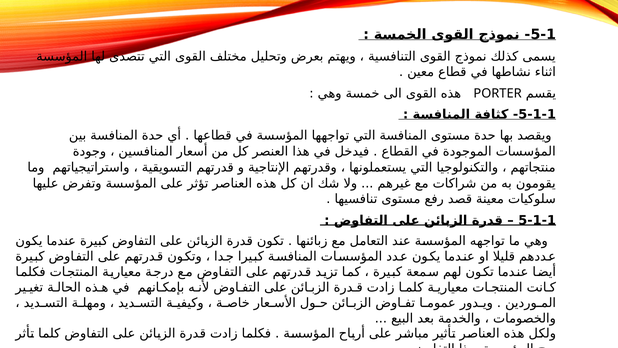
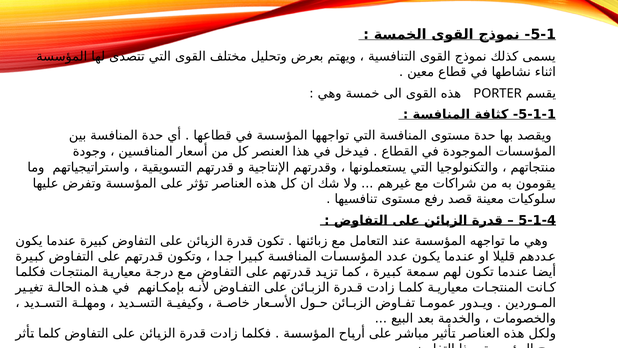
5-1-1 at (537, 220): 5-1-1 -> 5-1-4
